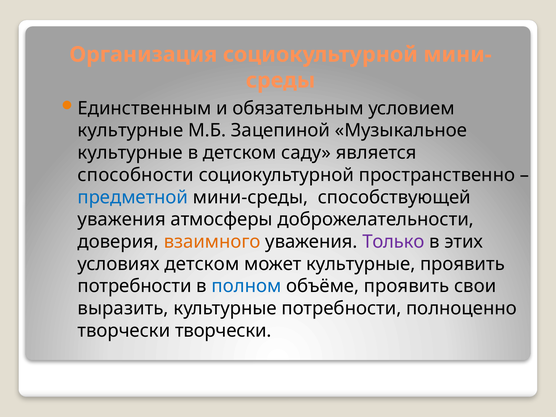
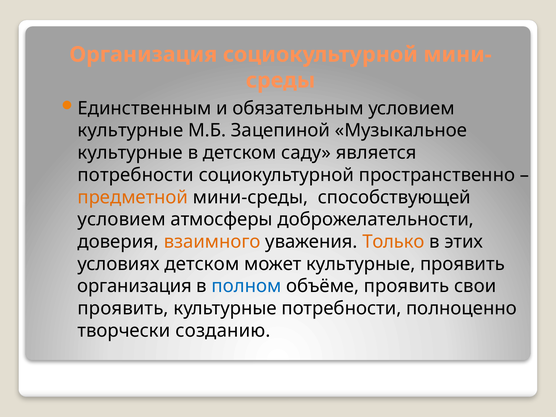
способности at (136, 175): способности -> потребности
предметной colour: blue -> orange
уважения at (122, 219): уважения -> условием
Только colour: purple -> orange
потребности at (135, 286): потребности -> организация
выразить at (123, 308): выразить -> проявить
творчески творчески: творчески -> созданию
